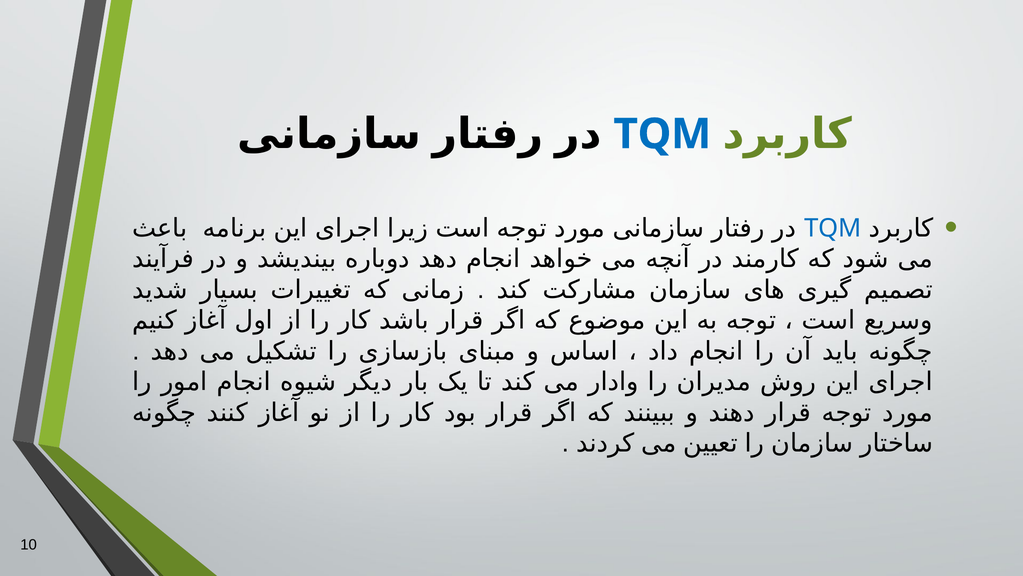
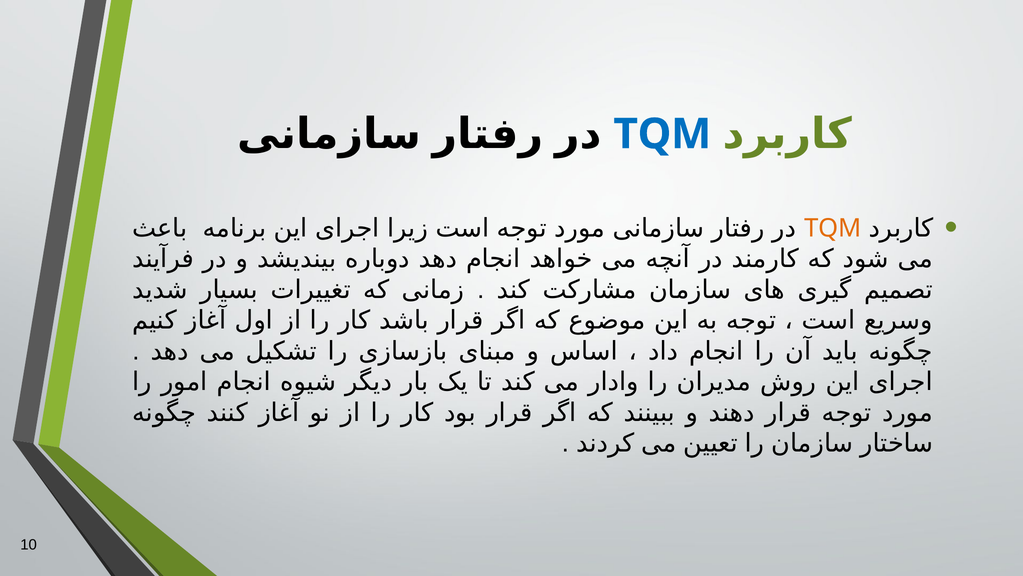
TQM at (833, 228) colour: blue -> orange
